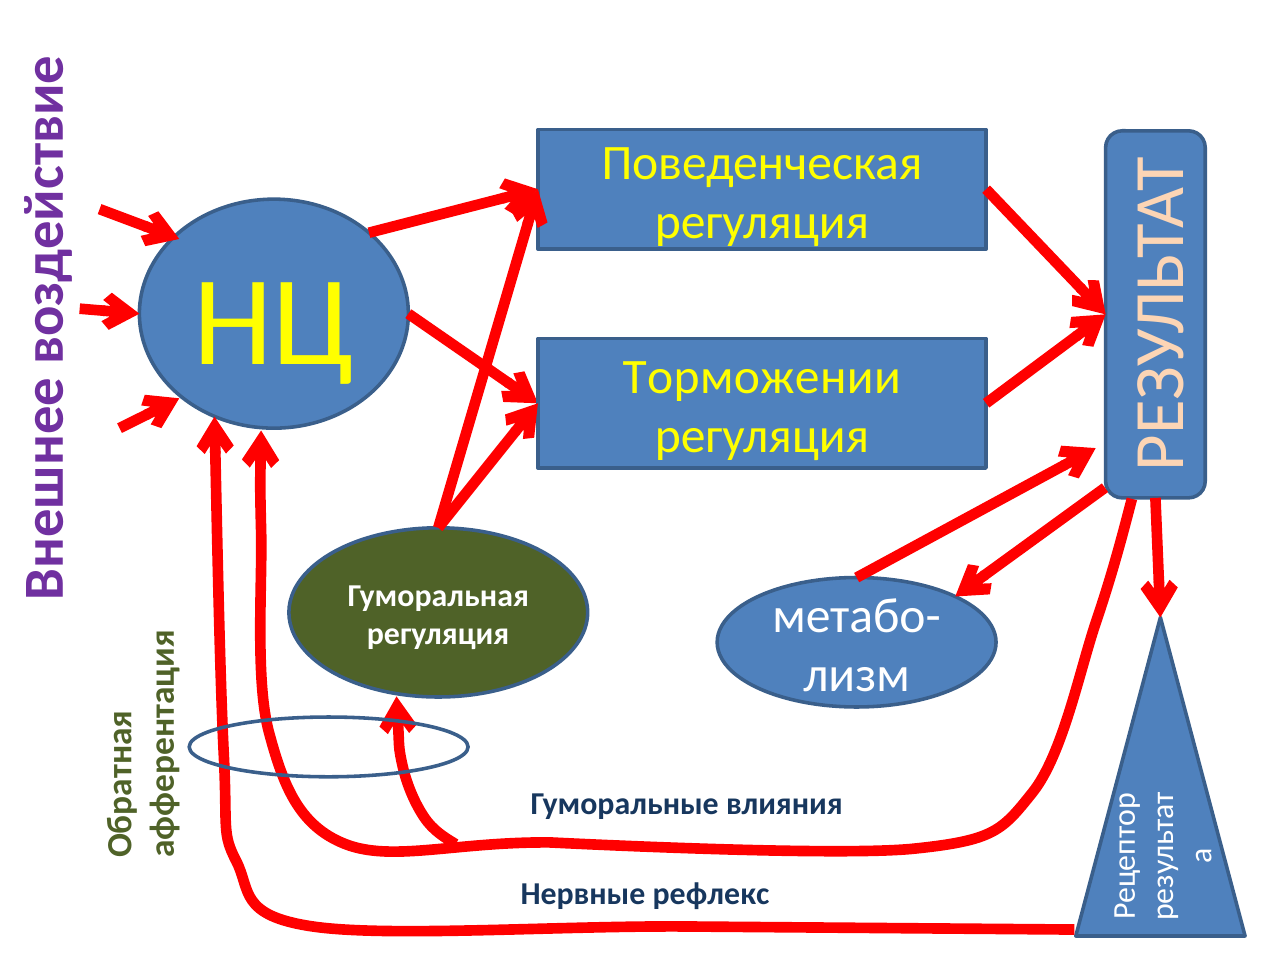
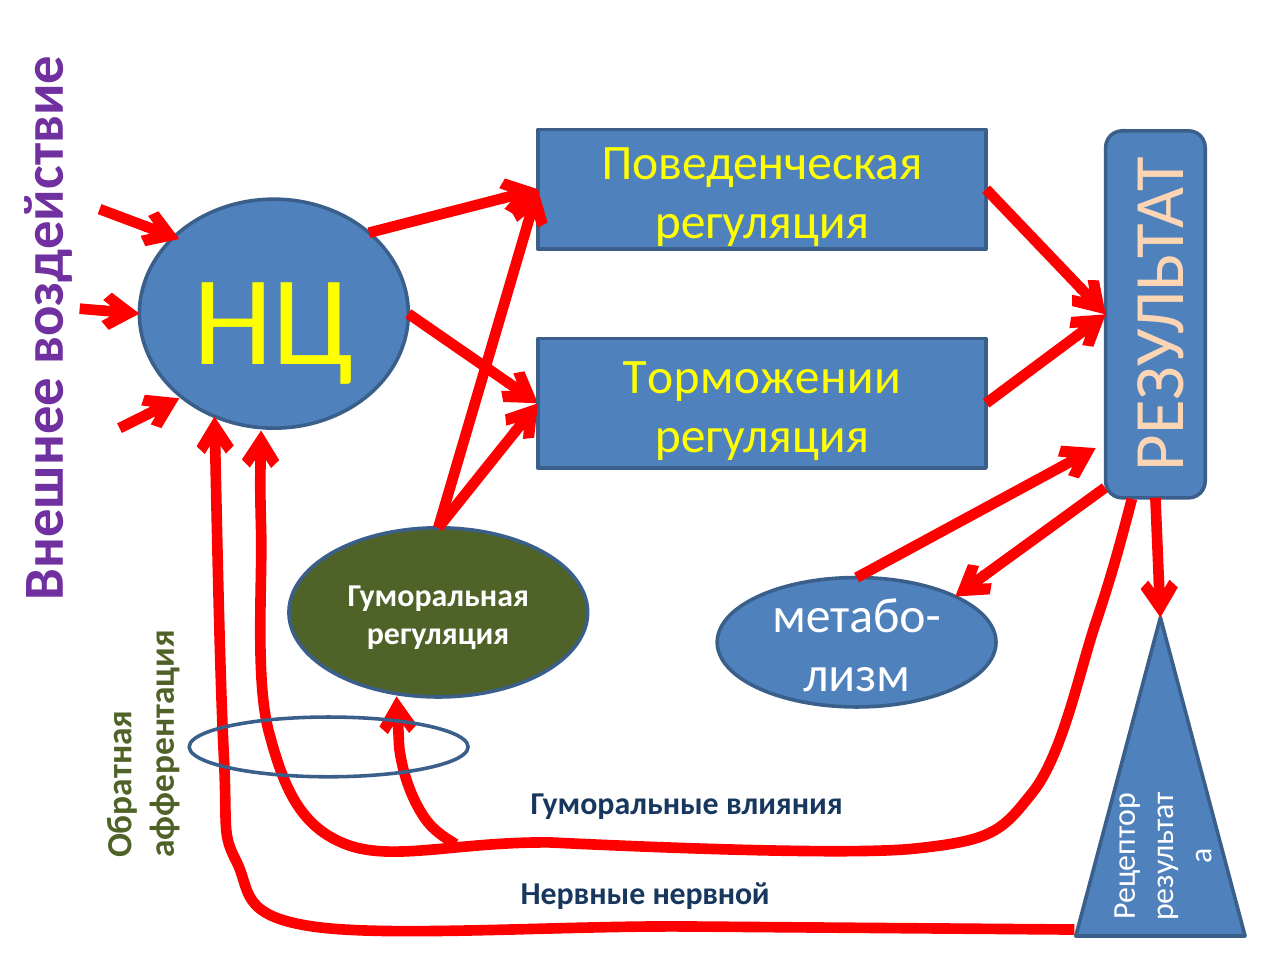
рефлекс: рефлекс -> нервной
